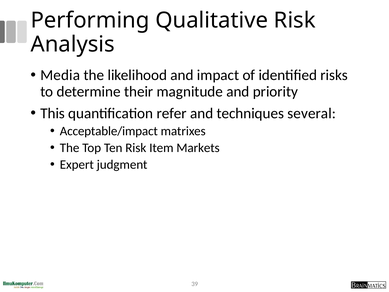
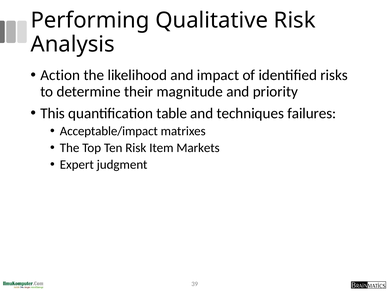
Media: Media -> Action
refer: refer -> table
several: several -> failures
